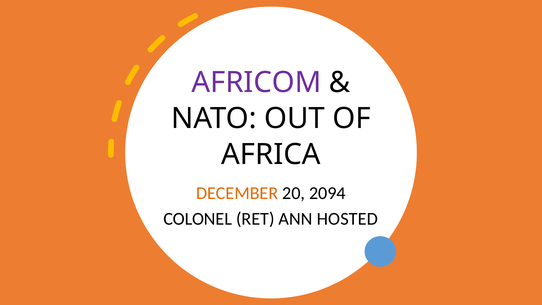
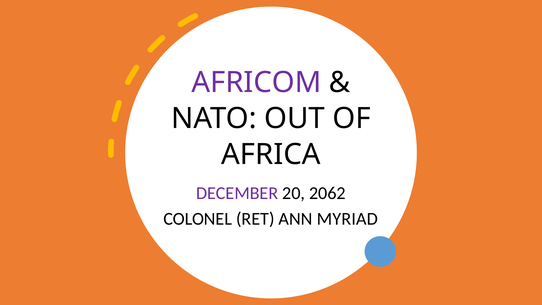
DECEMBER colour: orange -> purple
2094: 2094 -> 2062
HOSTED: HOSTED -> MYRIAD
